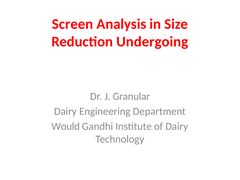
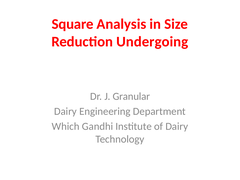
Screen: Screen -> Square
Would: Would -> Which
